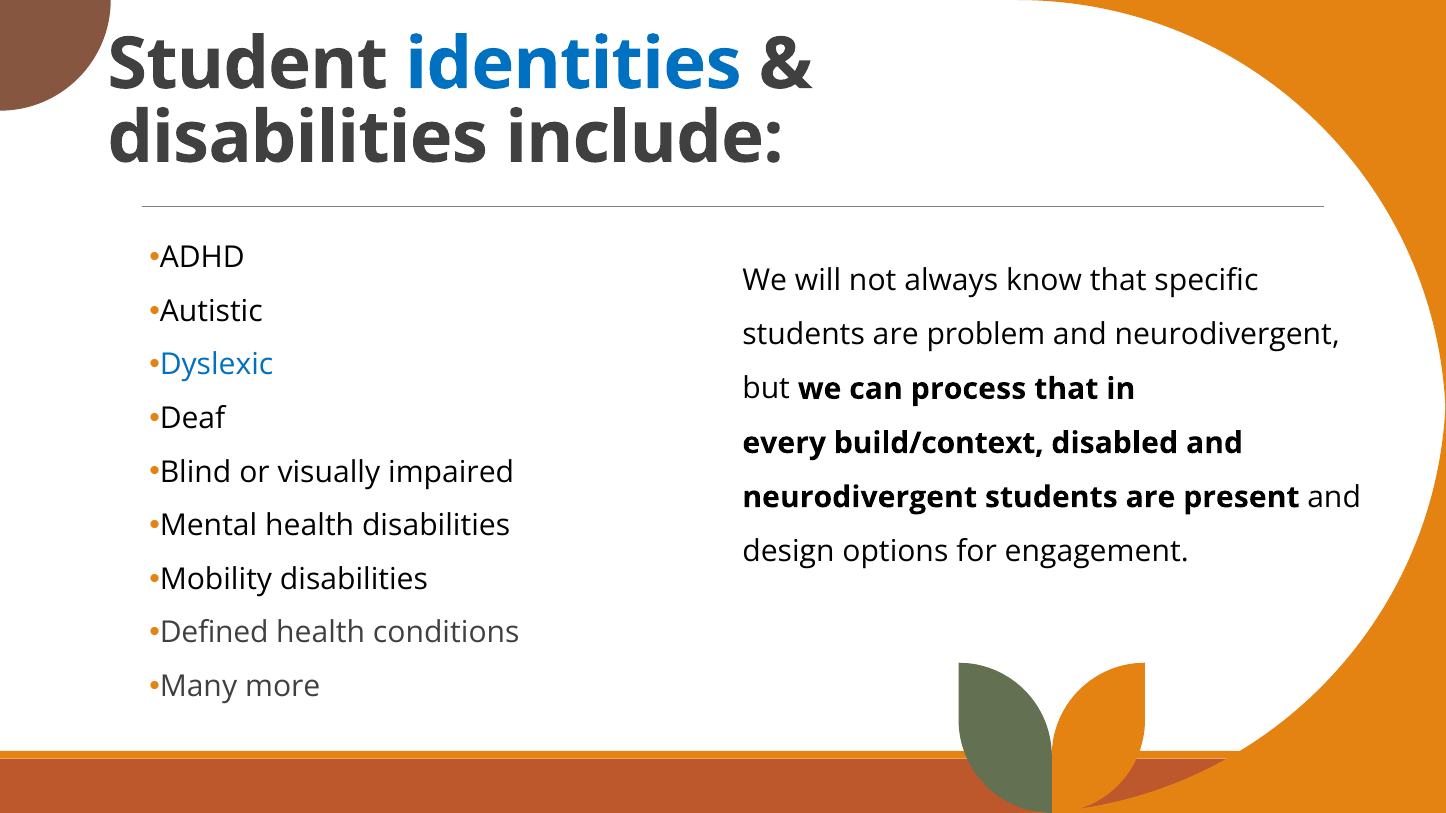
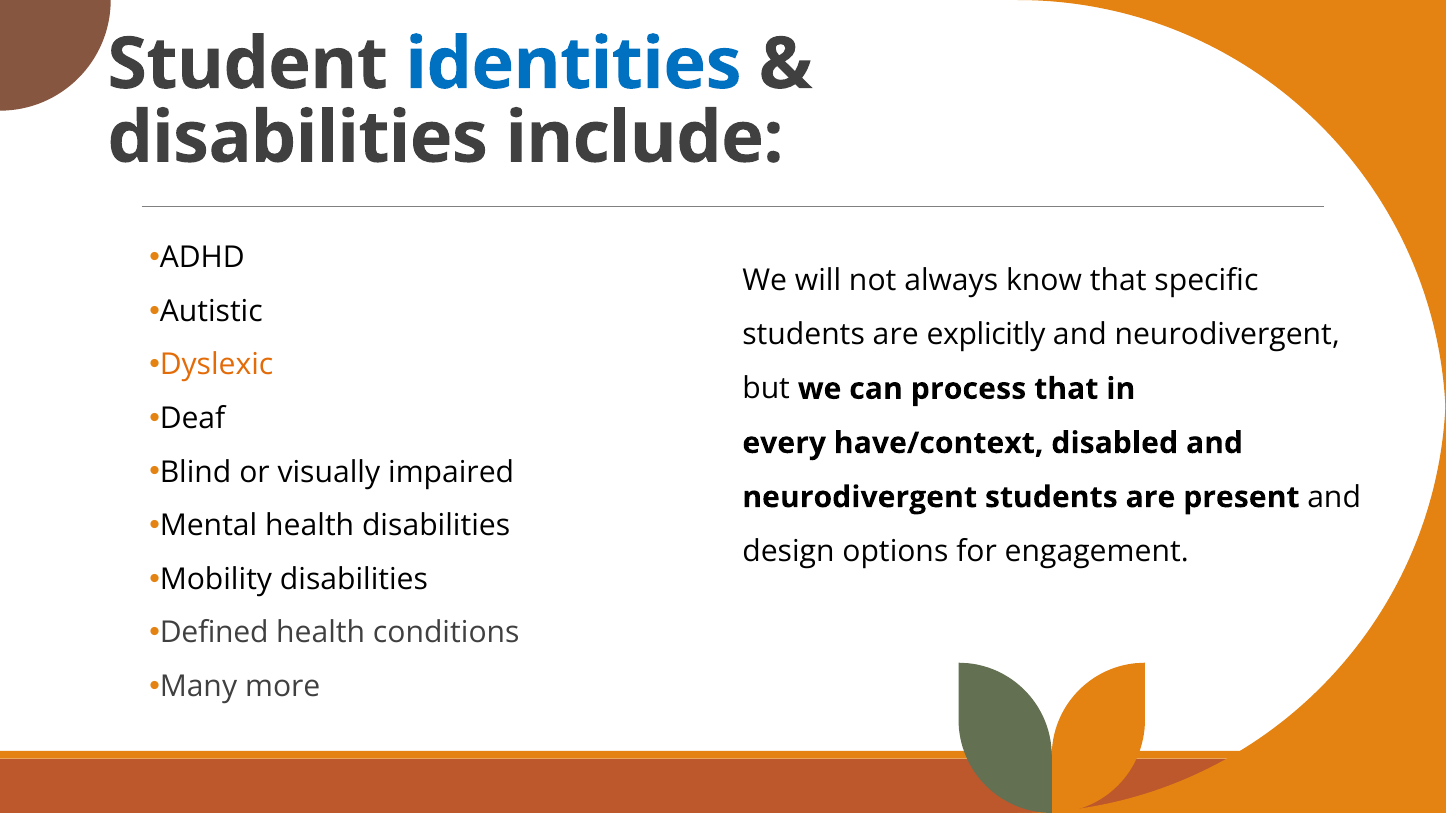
problem: problem -> explicitly
Dyslexic colour: blue -> orange
build/context: build/context -> have/context
